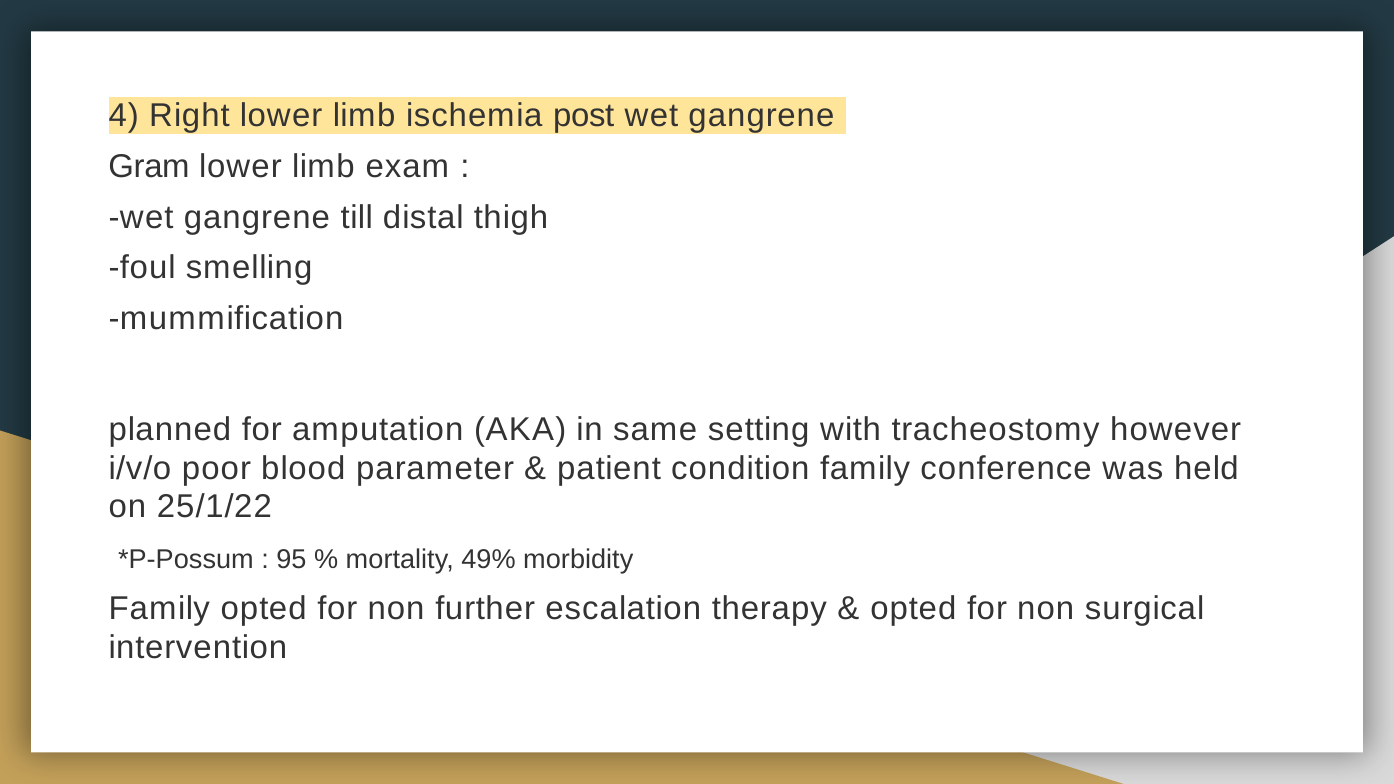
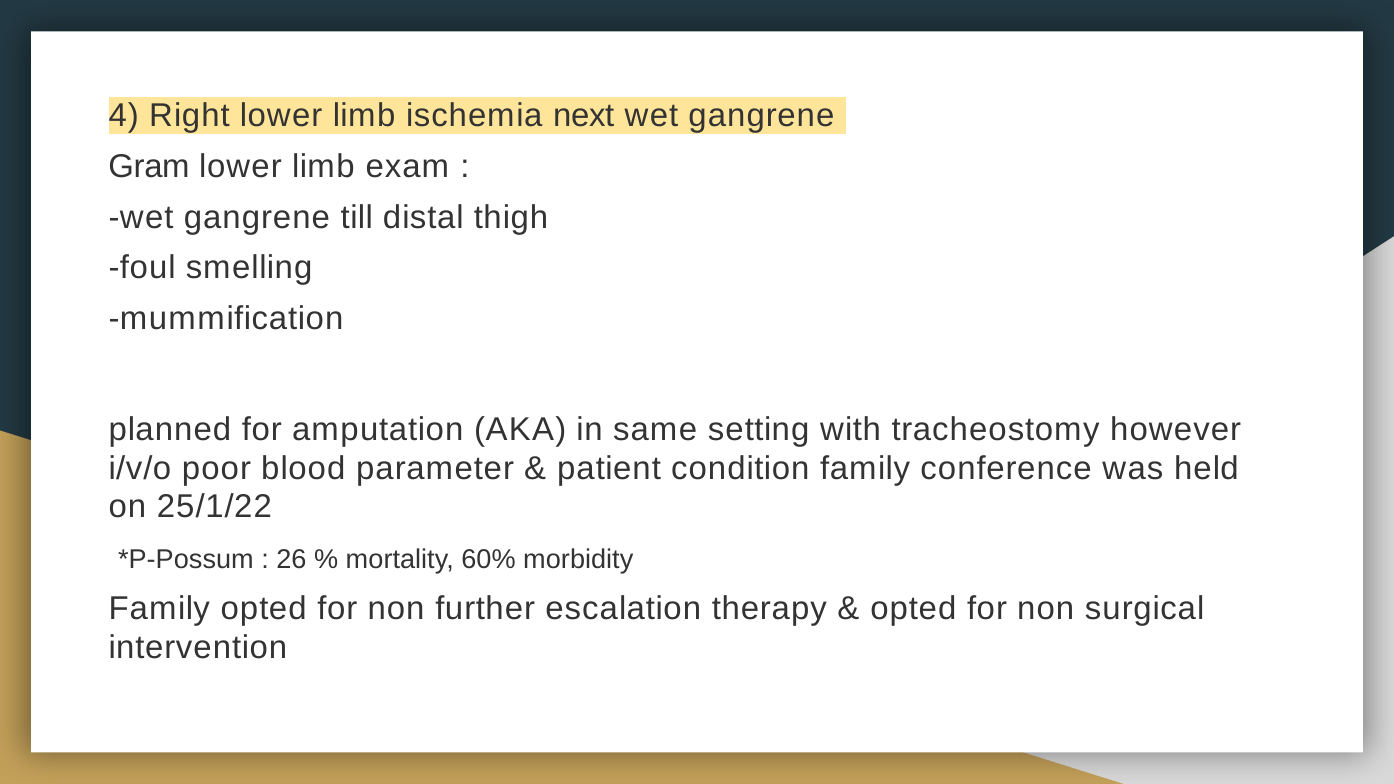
post: post -> next
95: 95 -> 26
49%: 49% -> 60%
